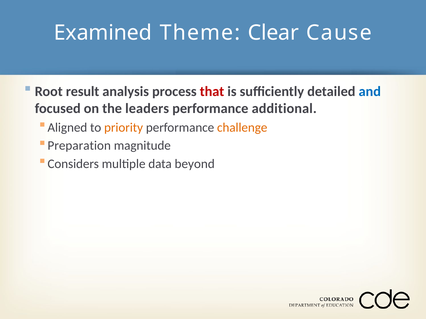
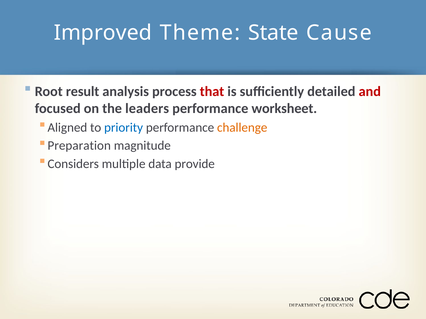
Examined: Examined -> Improved
Clear: Clear -> State
and colour: blue -> red
additional: additional -> worksheet
priority colour: orange -> blue
beyond: beyond -> provide
